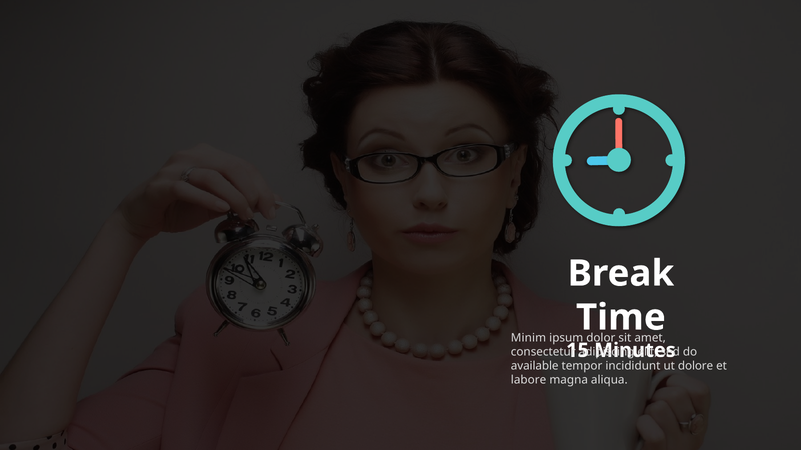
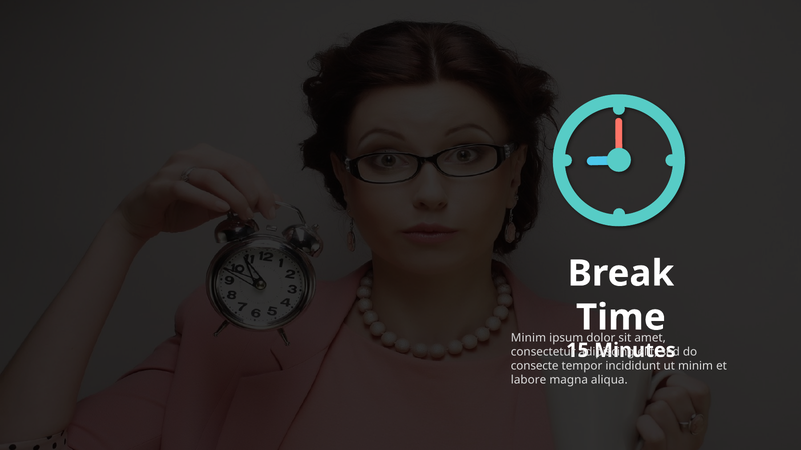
available: available -> consecte
dolore at (696, 366): dolore -> minim
